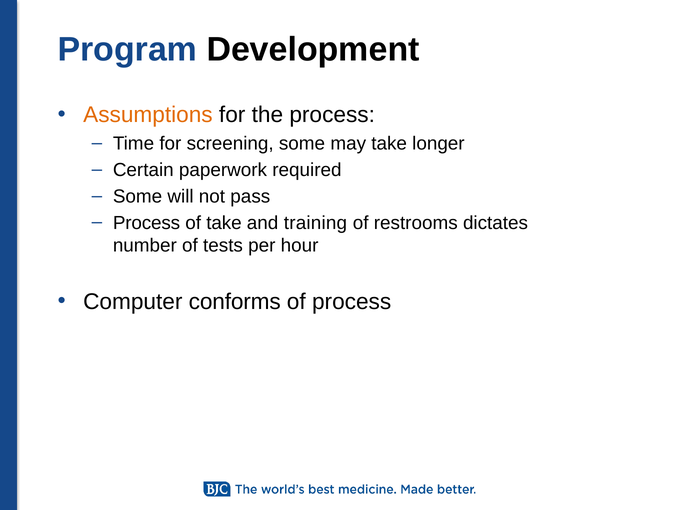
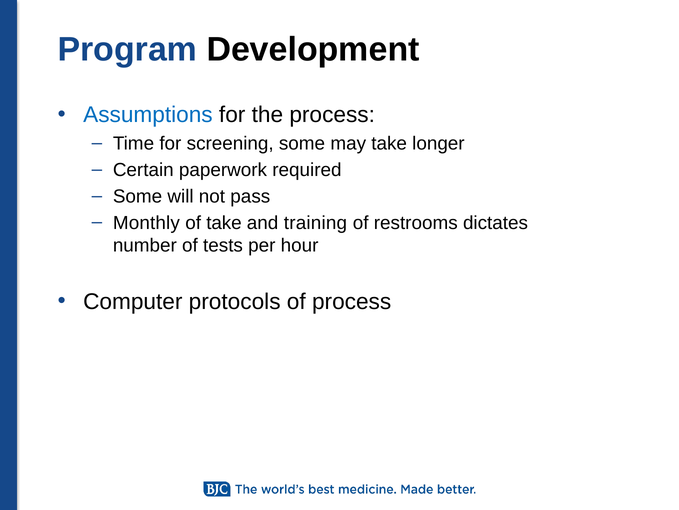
Assumptions colour: orange -> blue
Process at (147, 222): Process -> Monthly
conforms: conforms -> protocols
